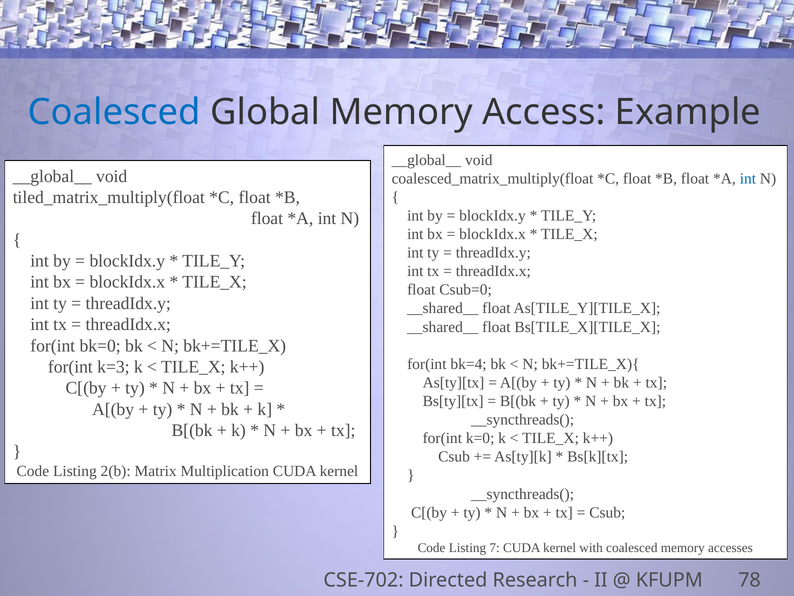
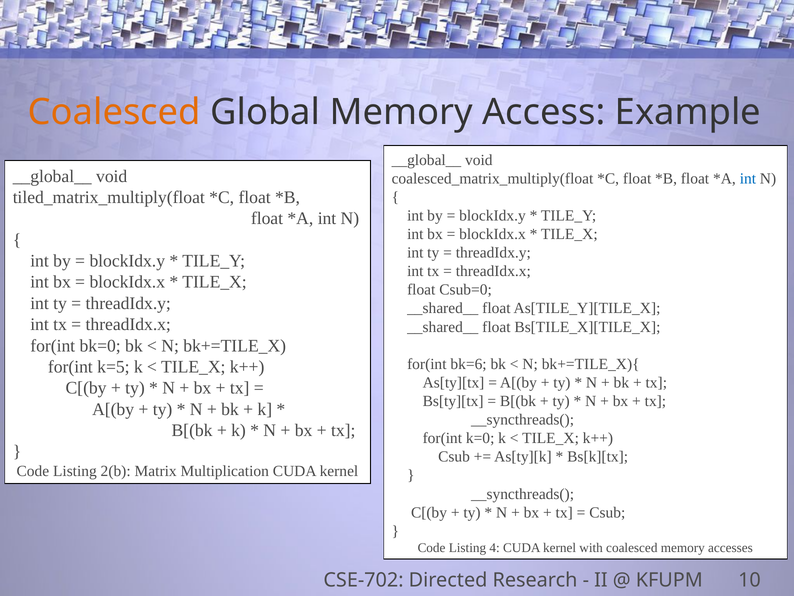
Coalesced at (114, 112) colour: blue -> orange
bk=4: bk=4 -> bk=6
k=3: k=3 -> k=5
7: 7 -> 4
78: 78 -> 10
